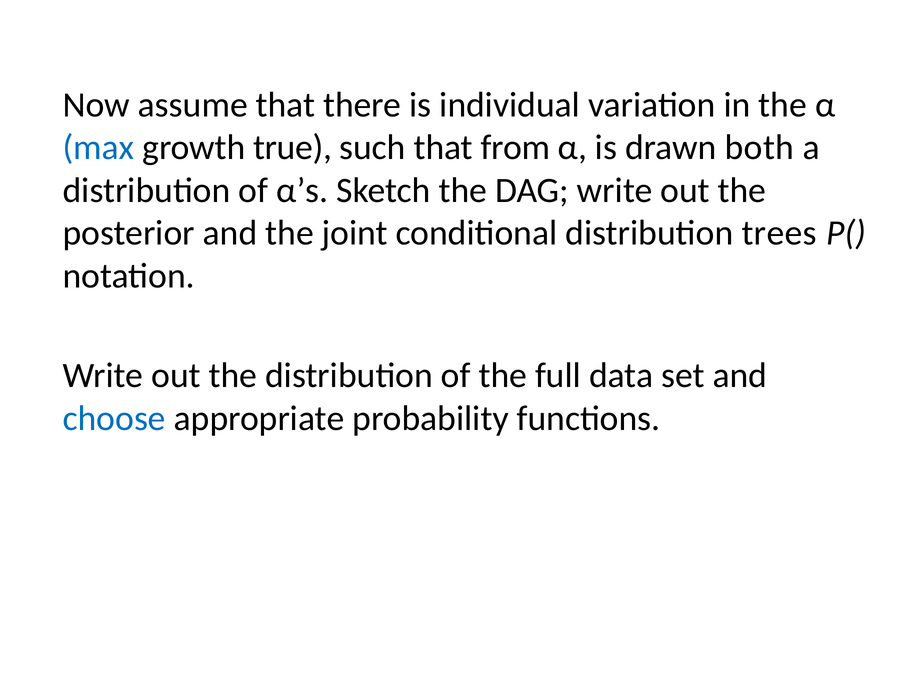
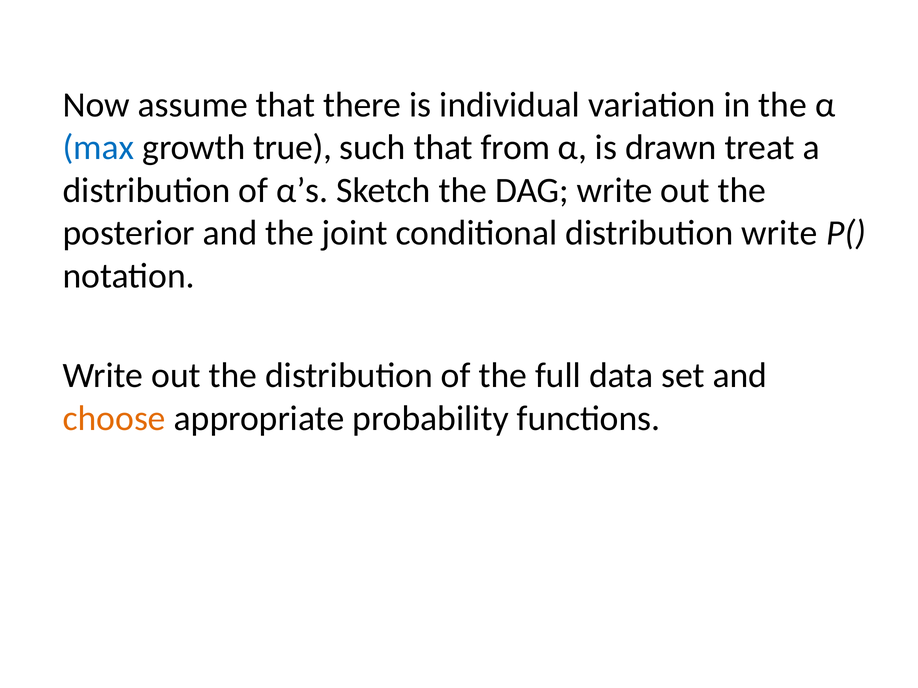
both: both -> treat
distribution trees: trees -> write
choose colour: blue -> orange
